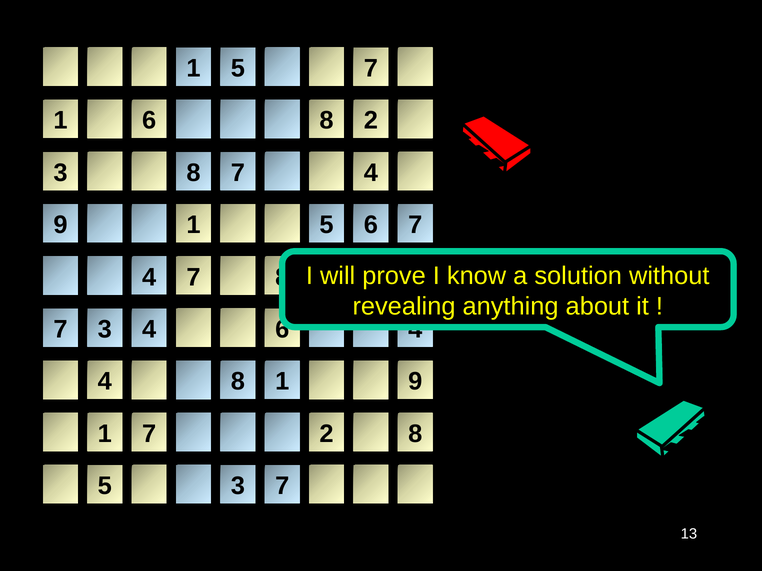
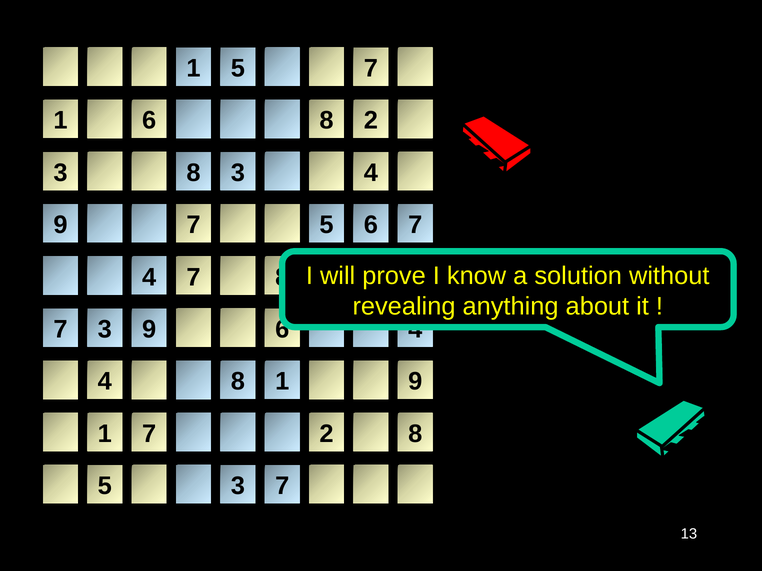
3 8 7: 7 -> 3
1 at (193, 225): 1 -> 7
3 4: 4 -> 9
